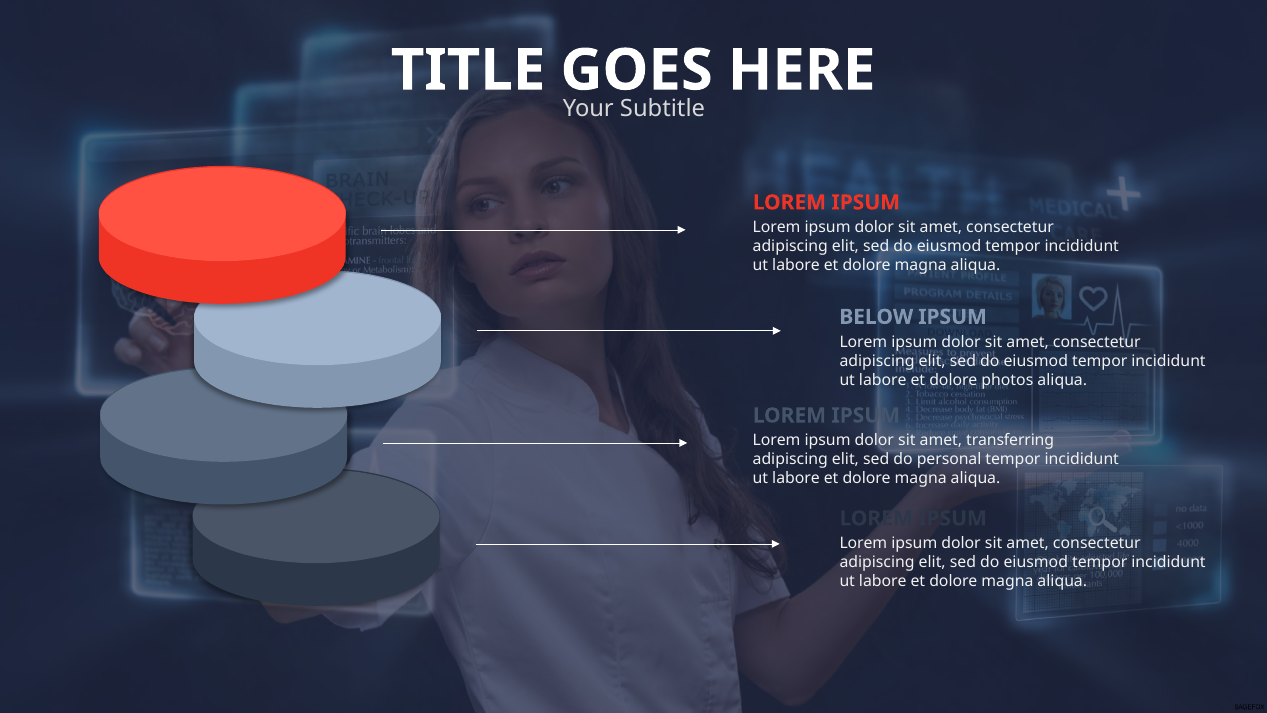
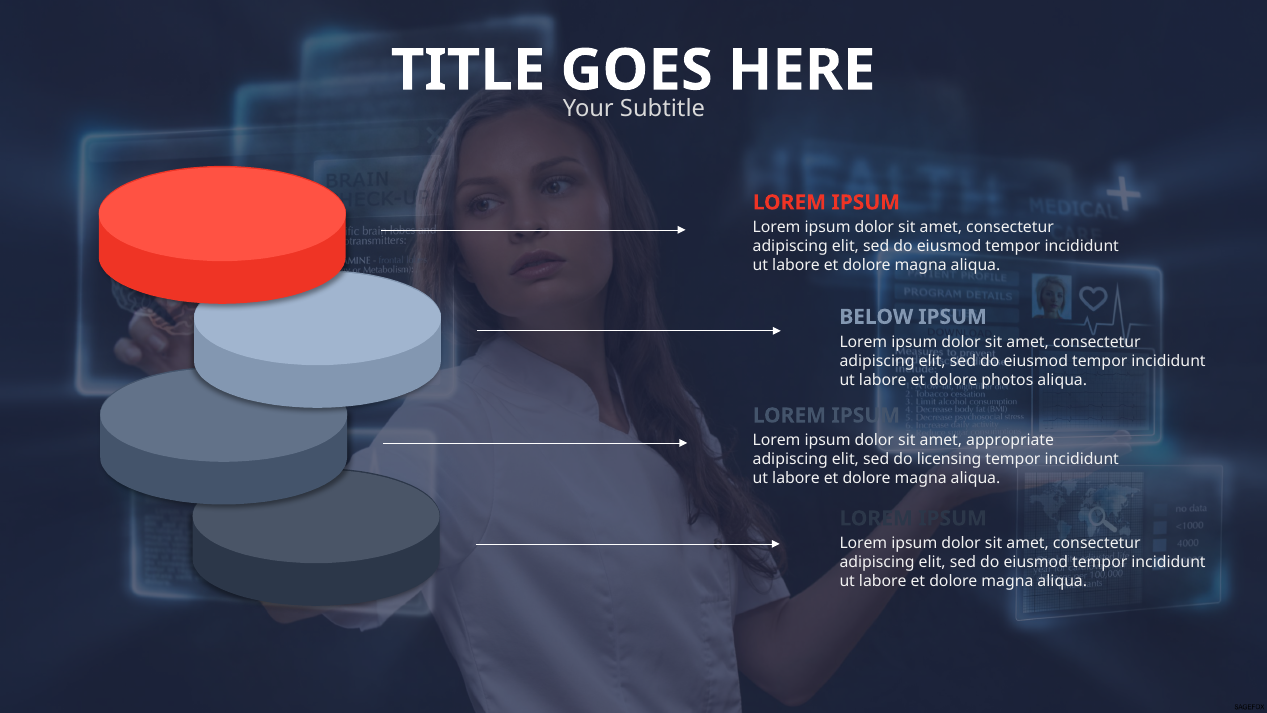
transferring: transferring -> appropriate
personal: personal -> licensing
